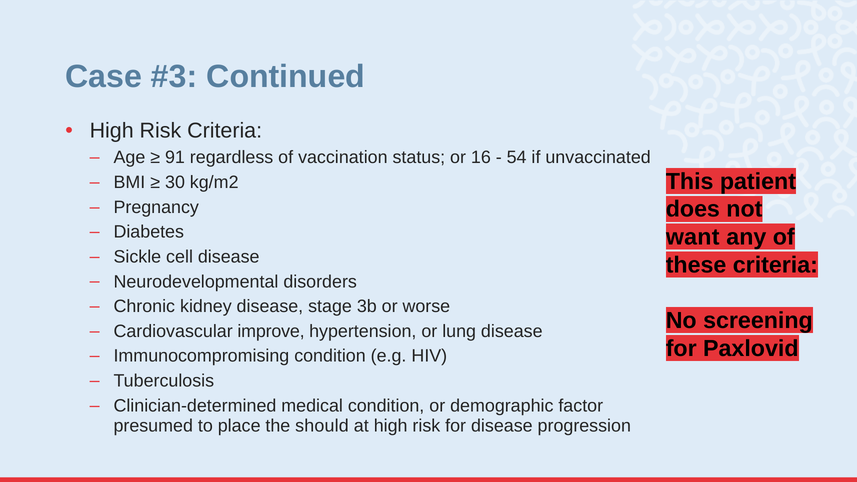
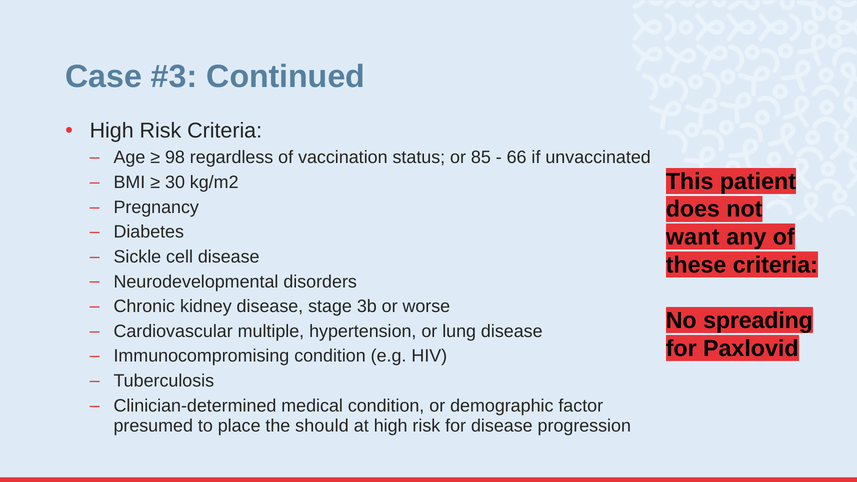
91: 91 -> 98
16: 16 -> 85
54: 54 -> 66
screening: screening -> spreading
improve: improve -> multiple
